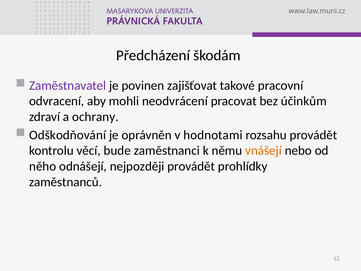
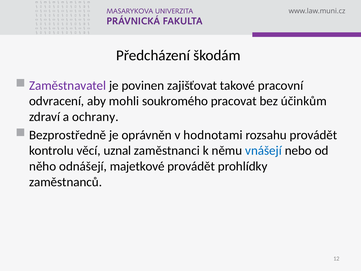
neodvrácení: neodvrácení -> soukromého
Odškodňování: Odškodňování -> Bezprostředně
bude: bude -> uznal
vnášejí colour: orange -> blue
nejpozději: nejpozději -> majetkové
